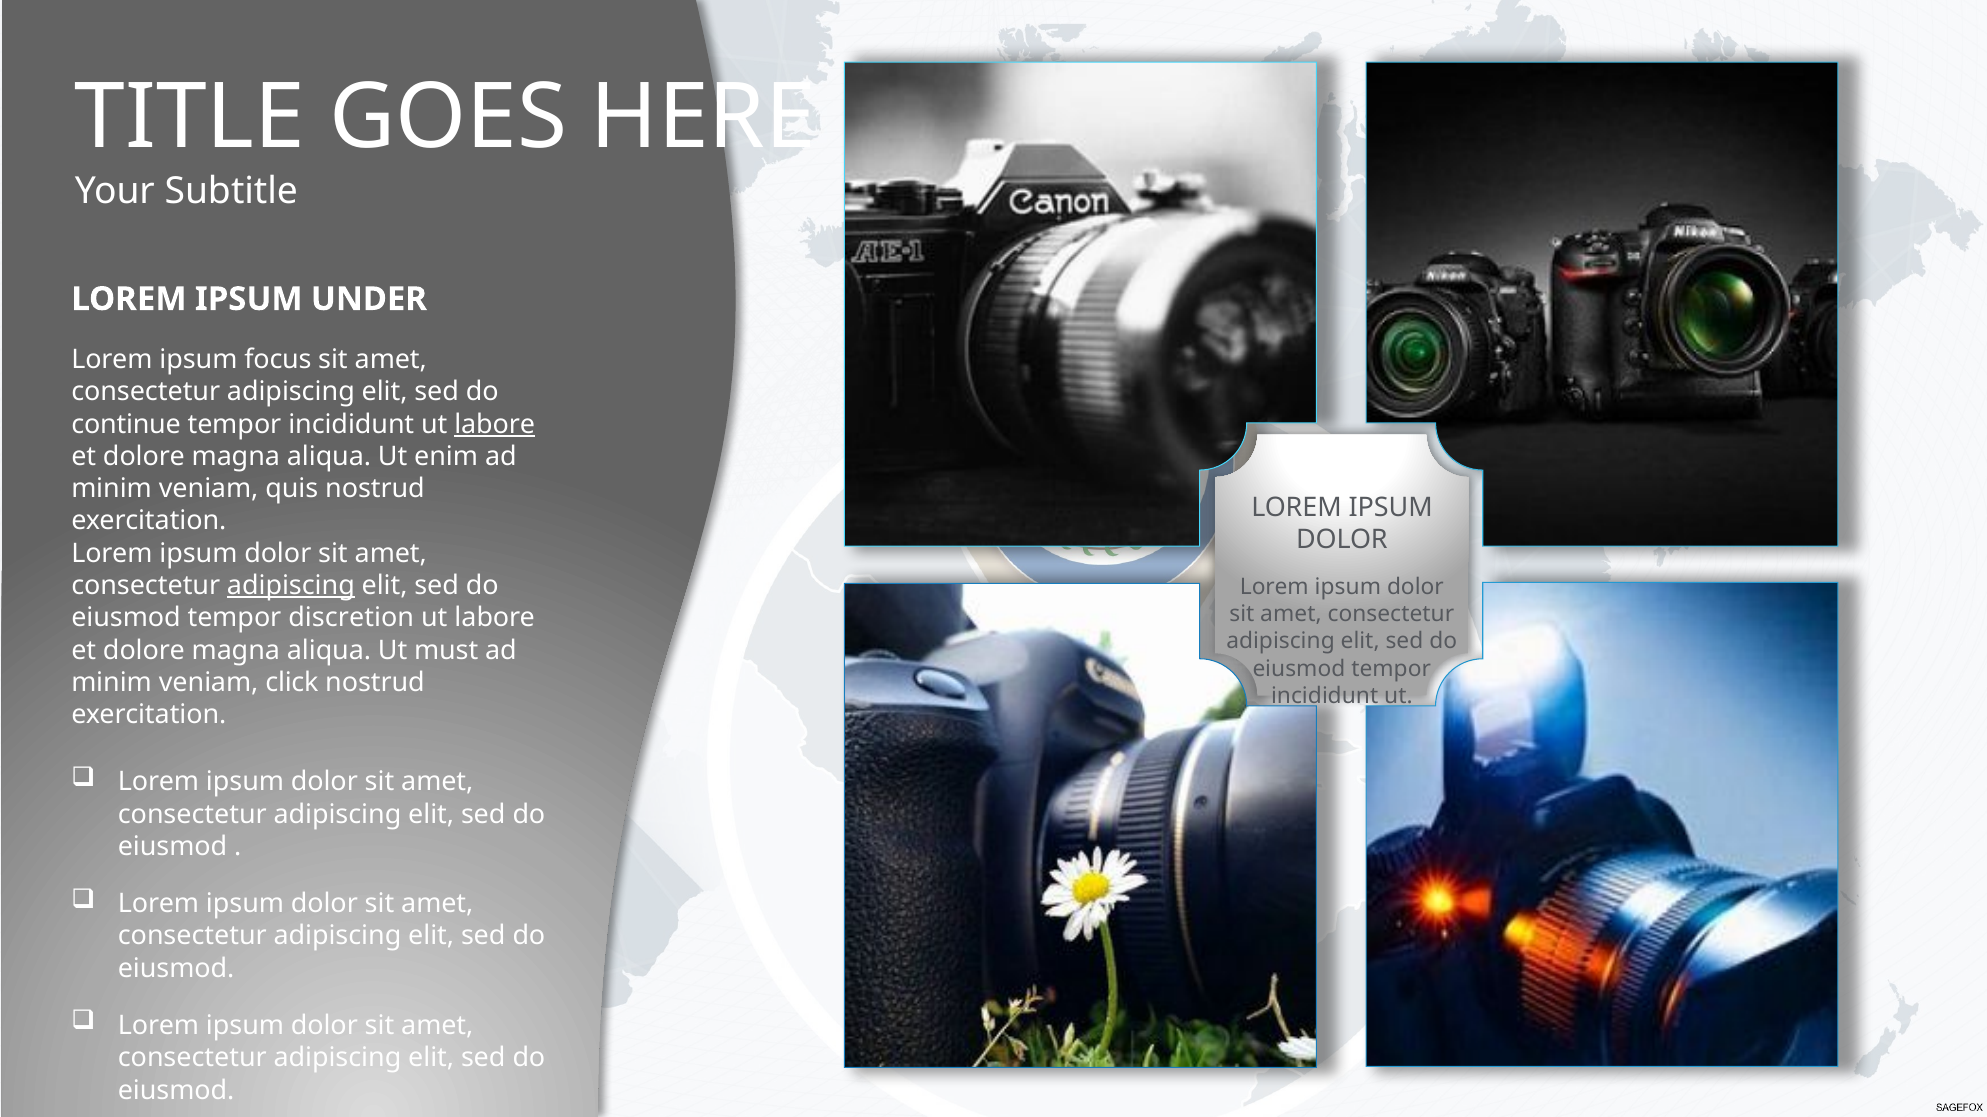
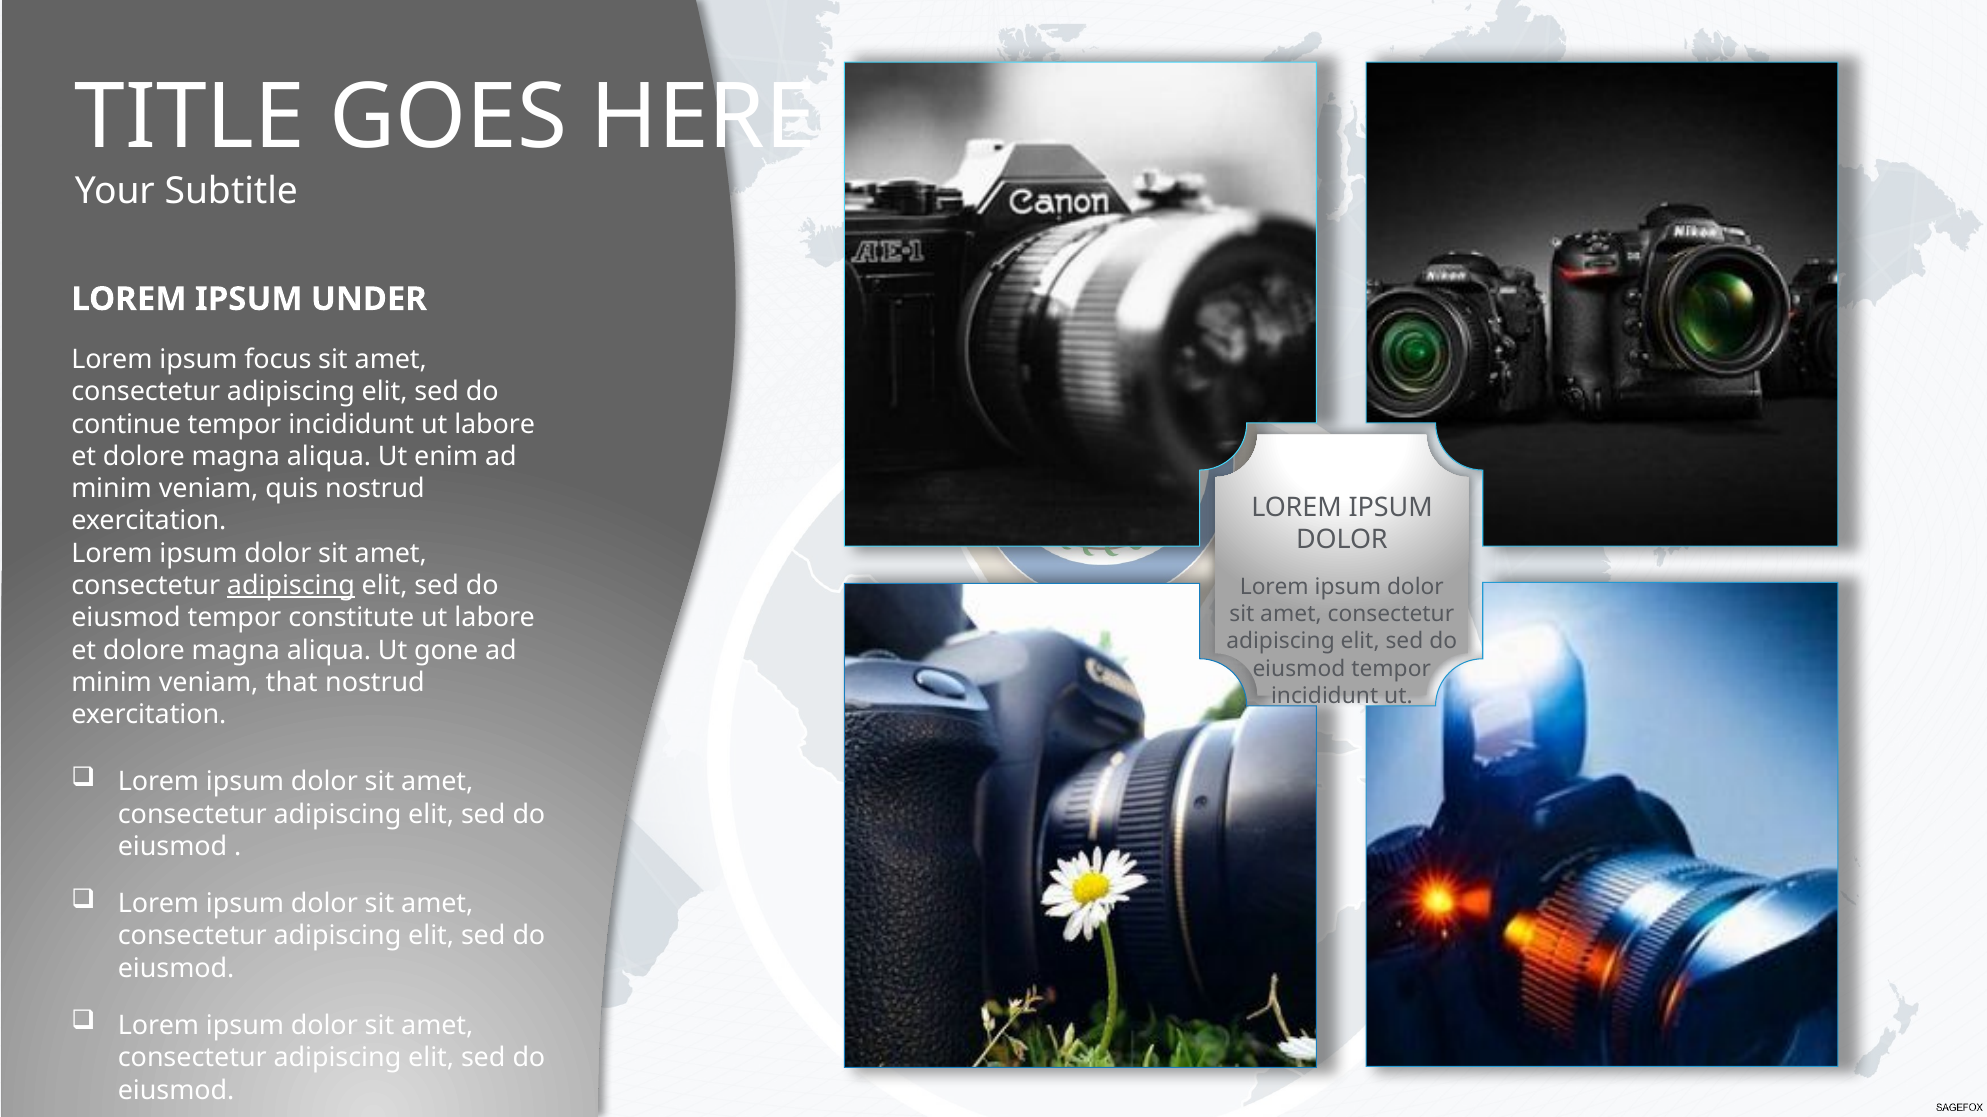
labore at (495, 424) underline: present -> none
discretion: discretion -> constitute
must: must -> gone
click: click -> that
